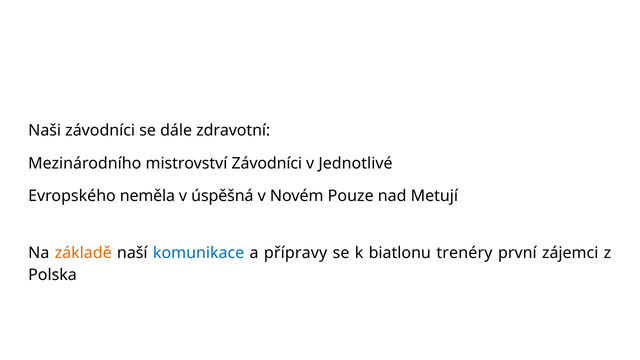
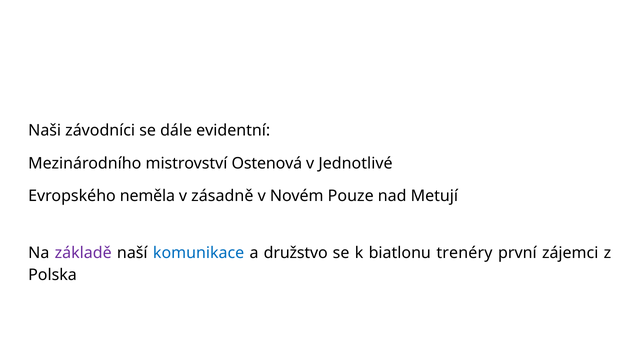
zdravotní: zdravotní -> evidentní
mistrovství Závodníci: Závodníci -> Ostenová
úspěšná: úspěšná -> zásadně
základě colour: orange -> purple
přípravy: přípravy -> družstvo
